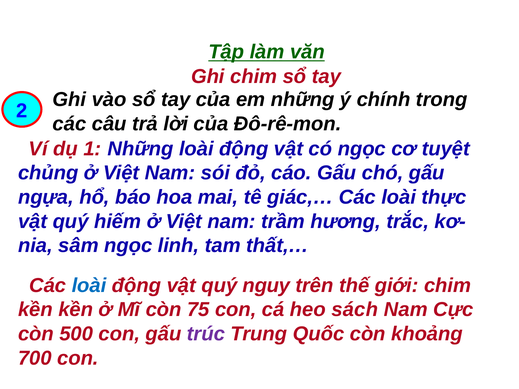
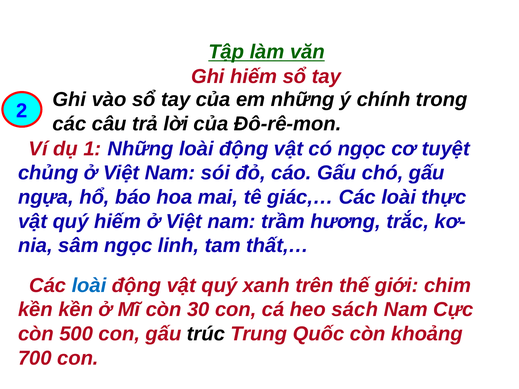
Ghi chim: chim -> hiếm
nguy: nguy -> xanh
75: 75 -> 30
trúc colour: purple -> black
